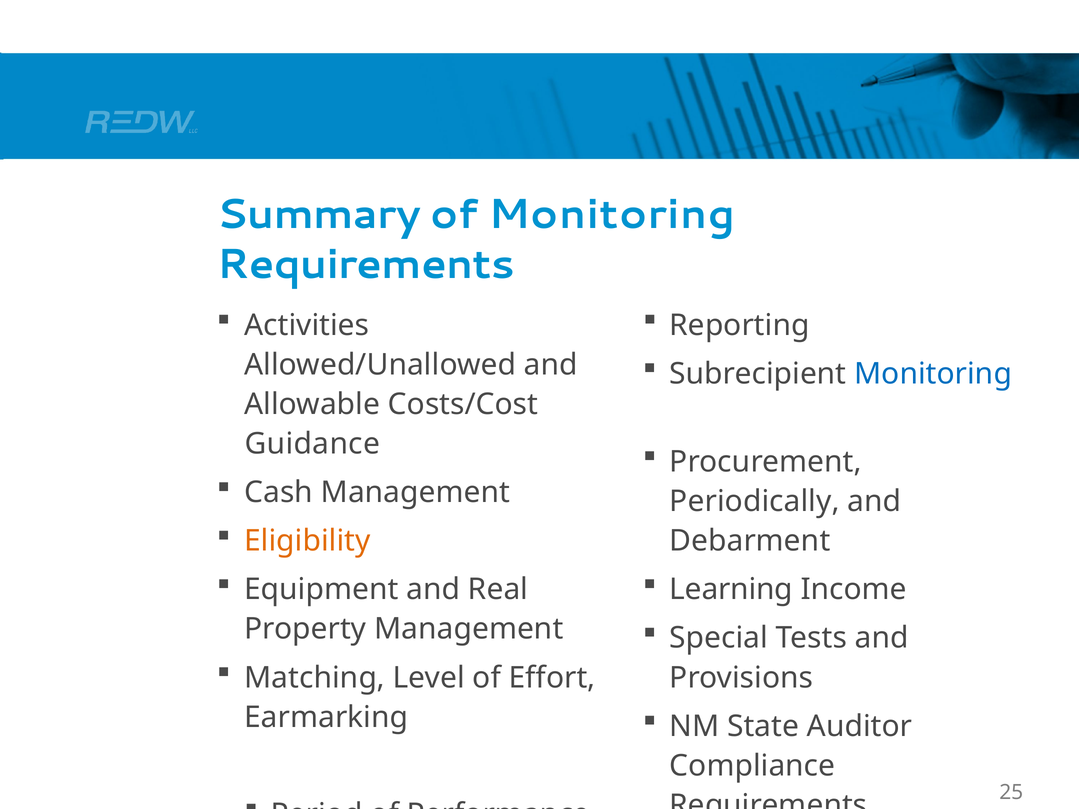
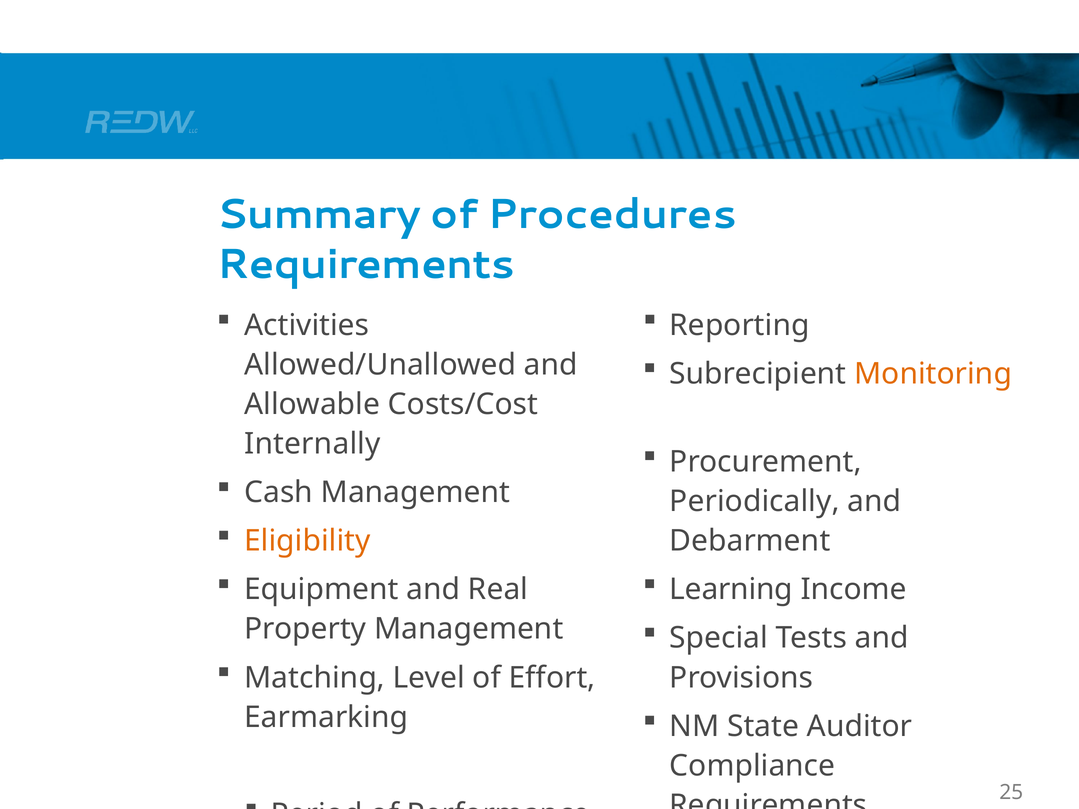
of Monitoring: Monitoring -> Procedures
Monitoring at (933, 374) colour: blue -> orange
Guidance: Guidance -> Internally
